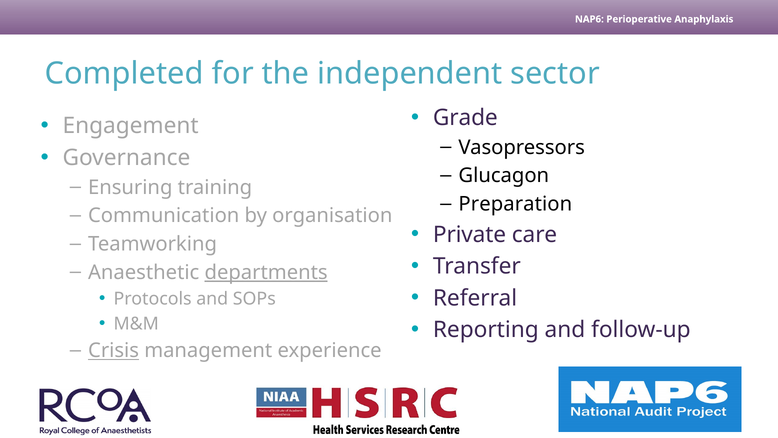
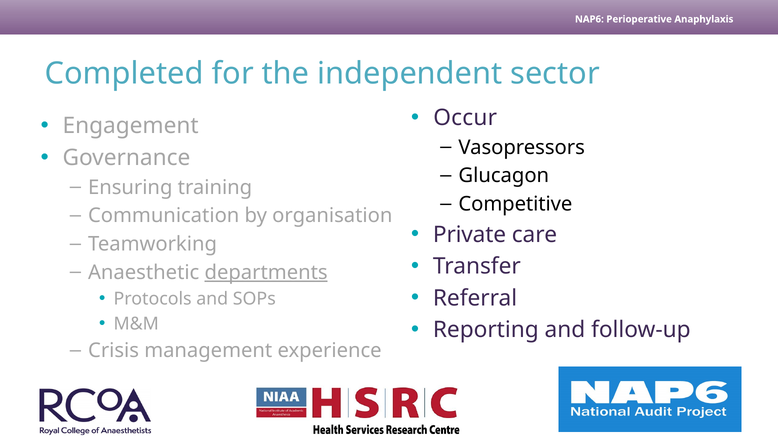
Grade: Grade -> Occur
Preparation: Preparation -> Competitive
Crisis underline: present -> none
